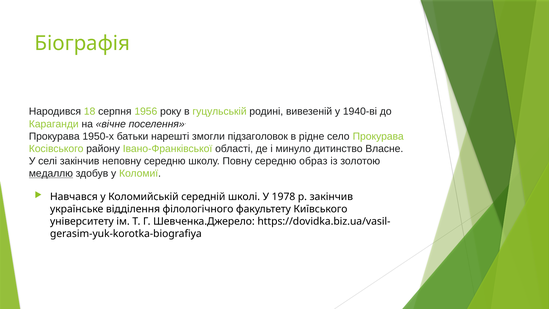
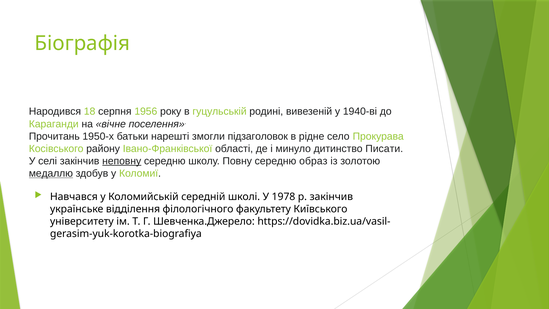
Прокурава at (54, 136): Прокурава -> Прочитань
Власне: Власне -> Писати
неповну underline: none -> present
